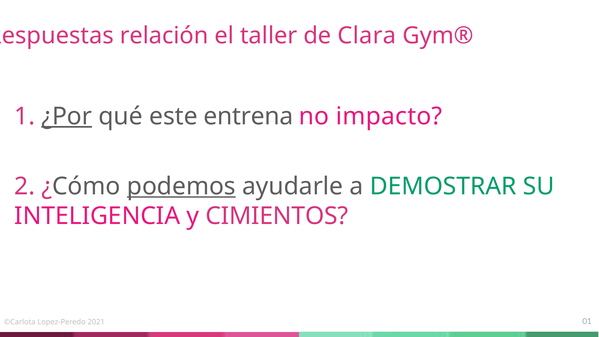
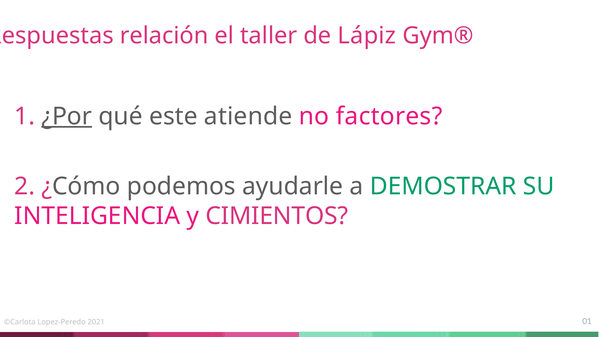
Clara: Clara -> Lápiz
entrena: entrena -> atiende
impacto: impacto -> factores
podemos underline: present -> none
